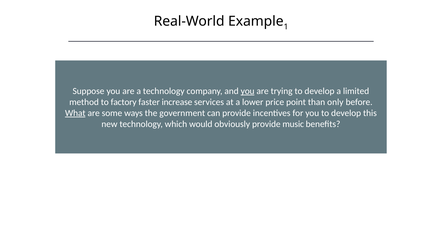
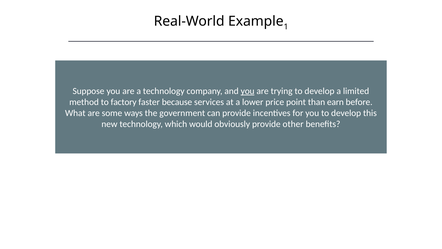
increase: increase -> because
only: only -> earn
What underline: present -> none
music: music -> other
